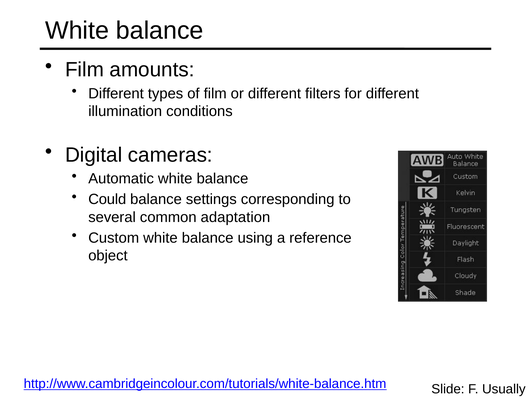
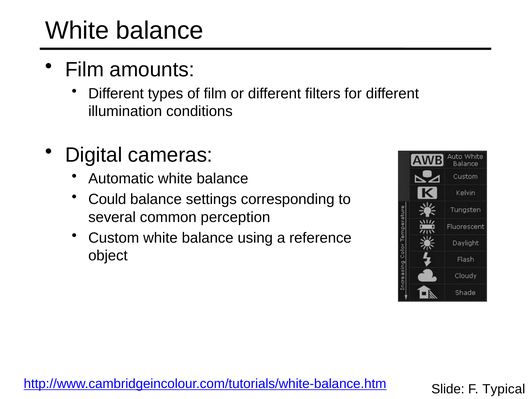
adaptation: adaptation -> perception
Usually: Usually -> Typical
